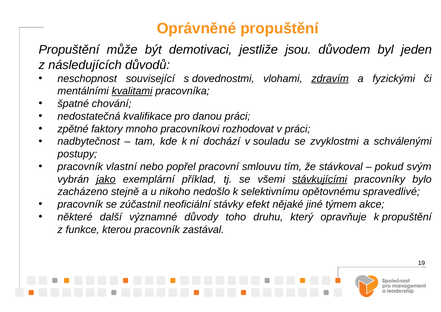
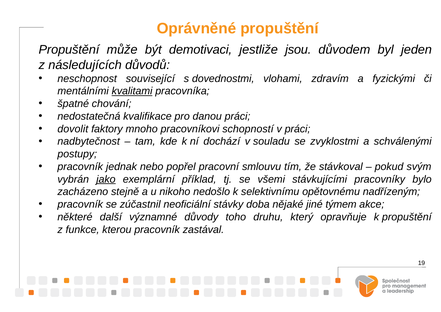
zdravím underline: present -> none
zpětné: zpětné -> dovolit
rozhodovat: rozhodovat -> schopností
vlastní: vlastní -> jednak
stávkujícími underline: present -> none
spravedlivé: spravedlivé -> nadřízeným
efekt: efekt -> doba
